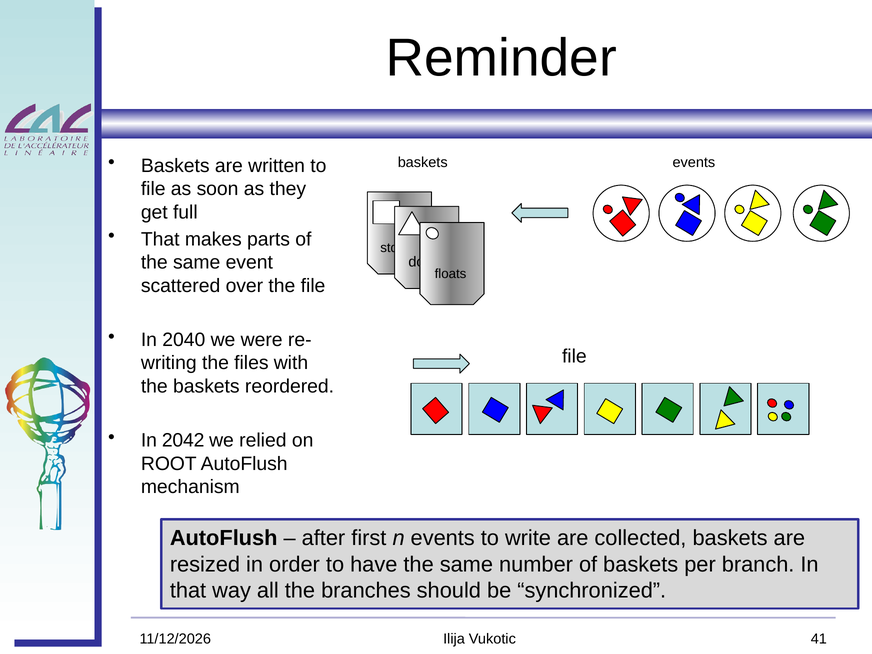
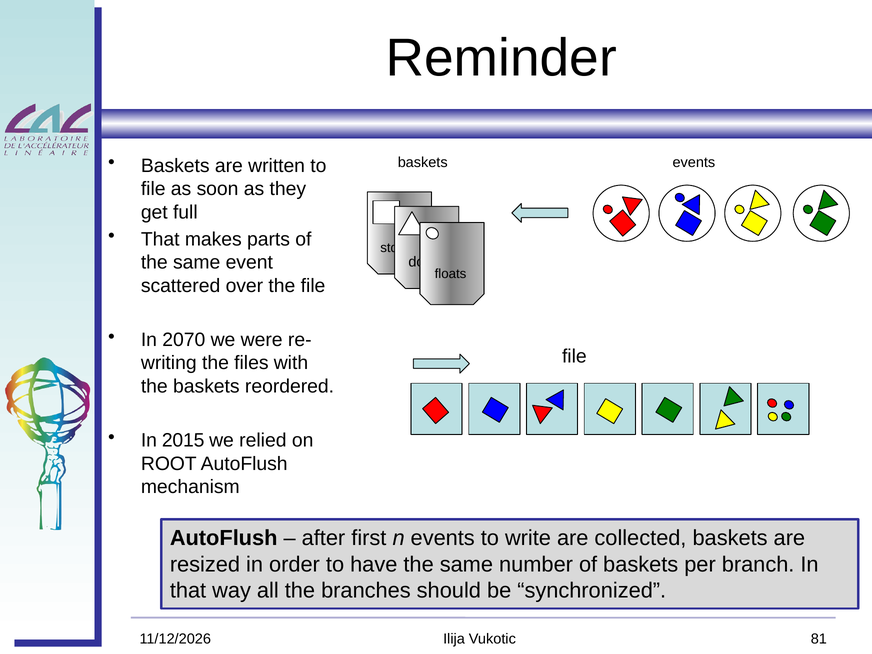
2040: 2040 -> 2070
2042: 2042 -> 2015
41: 41 -> 81
